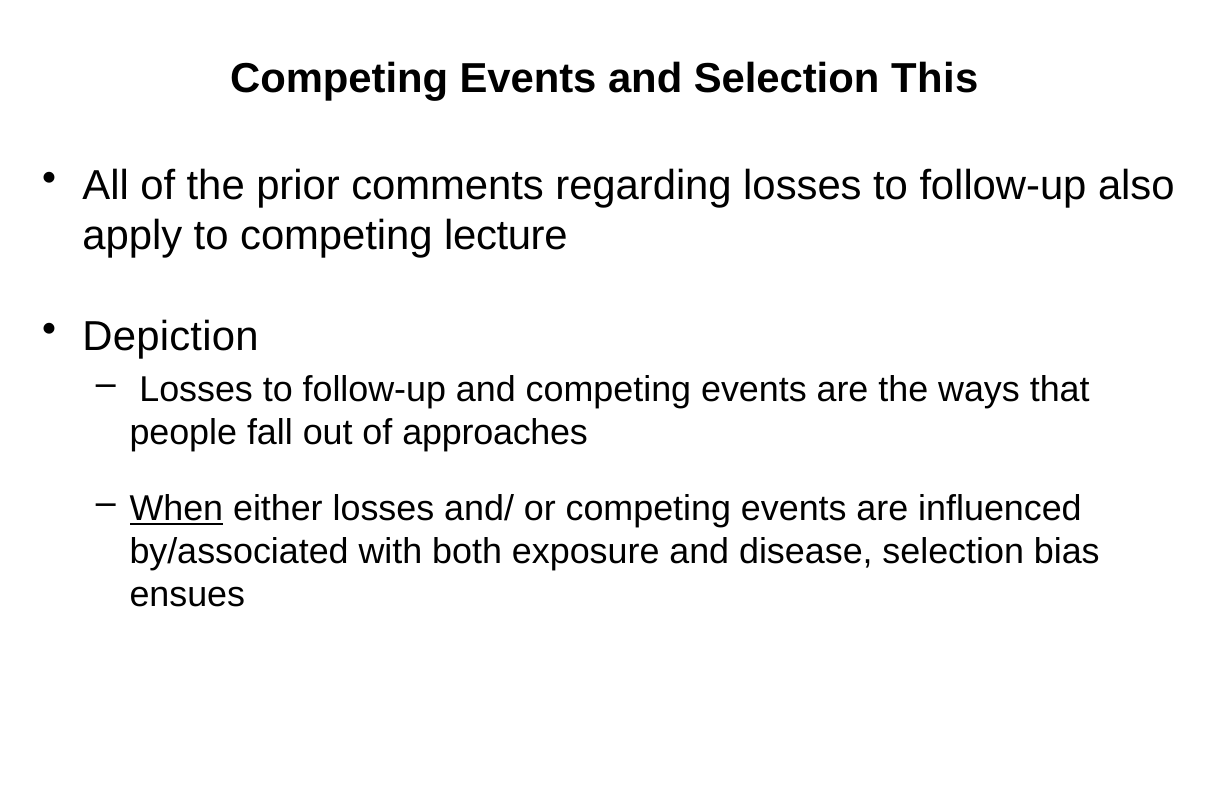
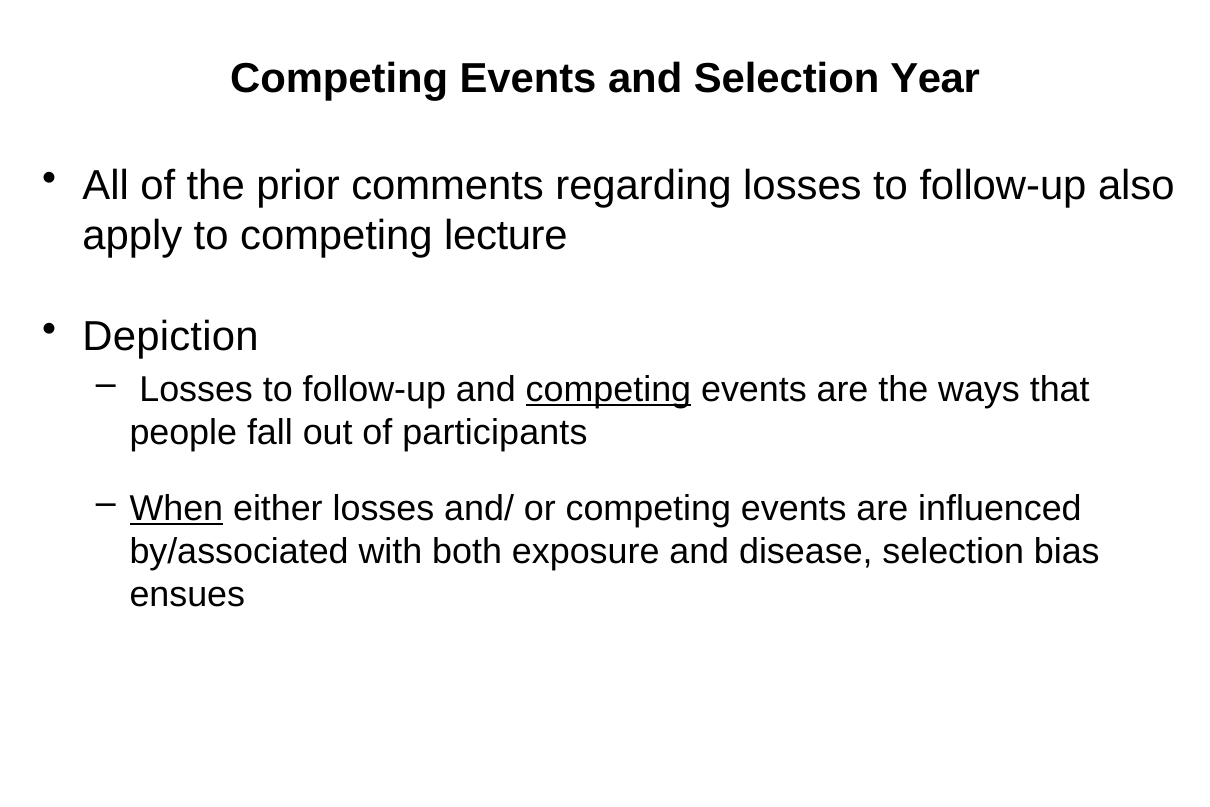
This: This -> Year
competing at (608, 390) underline: none -> present
approaches: approaches -> participants
